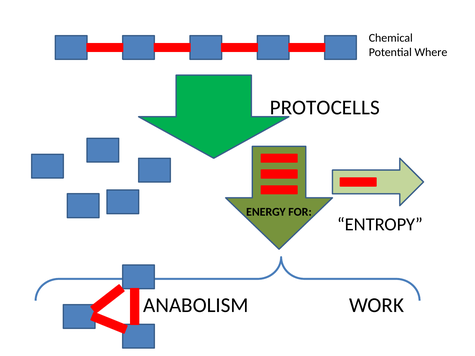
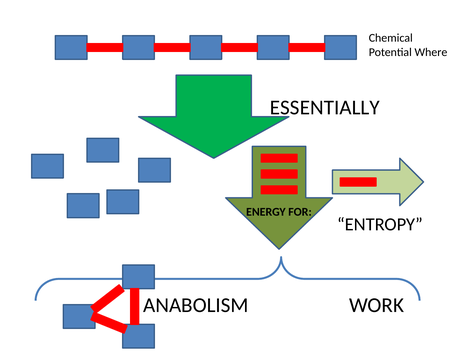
PROTOCELLS: PROTOCELLS -> ESSENTIALLY
